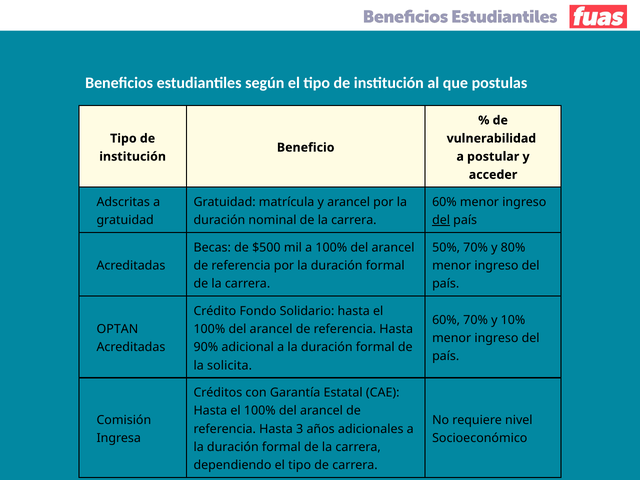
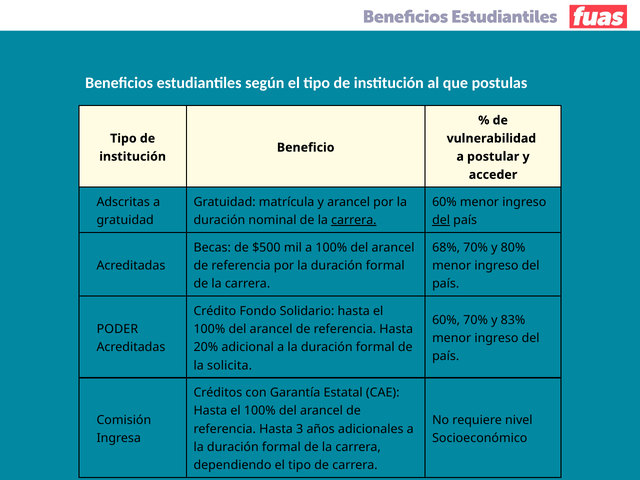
carrera at (354, 220) underline: none -> present
50%: 50% -> 68%
10%: 10% -> 83%
OPTAN: OPTAN -> PODER
90%: 90% -> 20%
